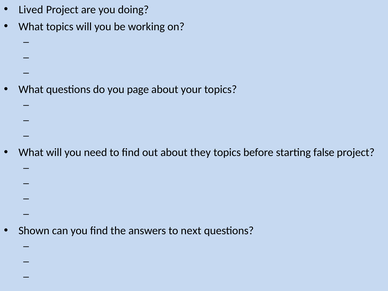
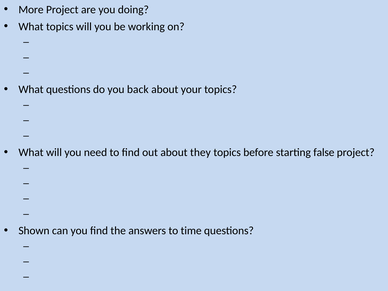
Lived: Lived -> More
page: page -> back
next: next -> time
